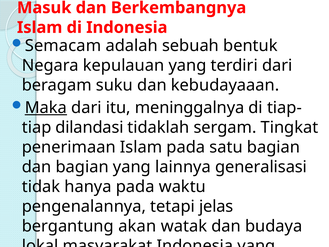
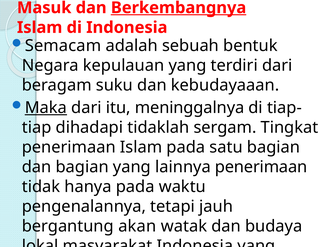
Berkembangnya underline: none -> present
dilandasi at (89, 127): dilandasi -> dihadapi
lainnya generalisasi: generalisasi -> penerimaan
jelas: jelas -> jauh
